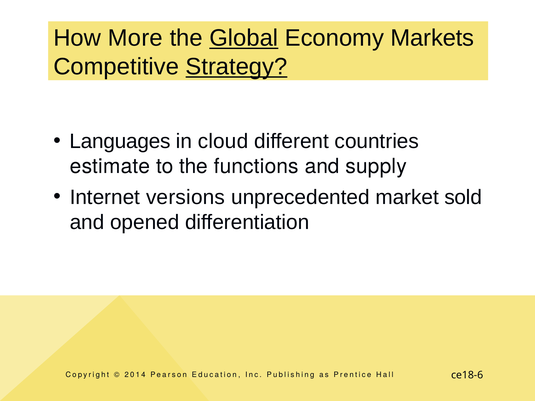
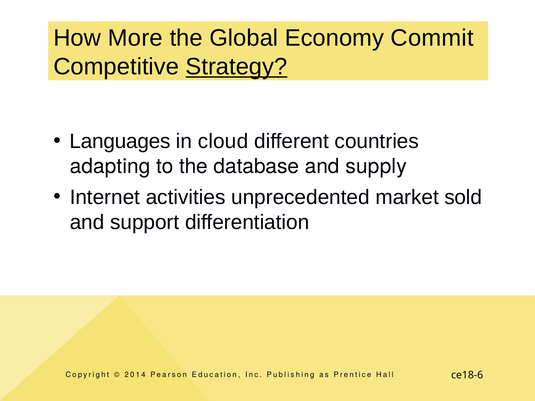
Global underline: present -> none
Markets: Markets -> Commit
estimate: estimate -> adapting
functions: functions -> database
versions: versions -> activities
opened: opened -> support
